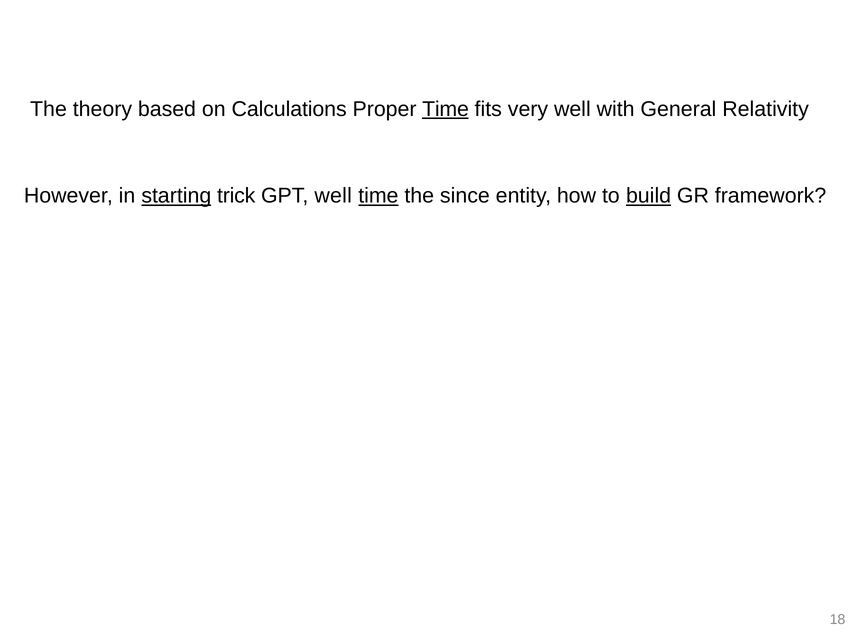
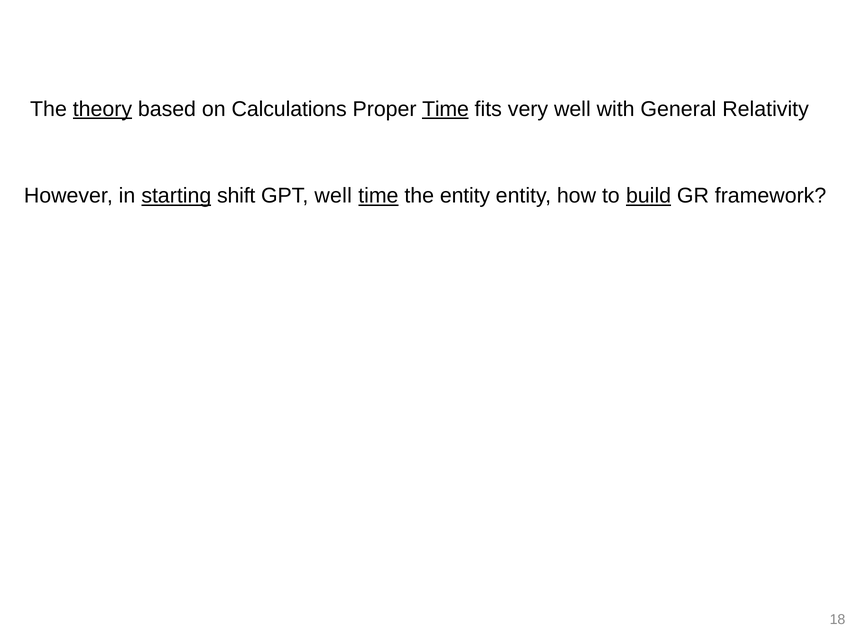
theory underline: none -> present
trick: trick -> shift
the since: since -> entity
